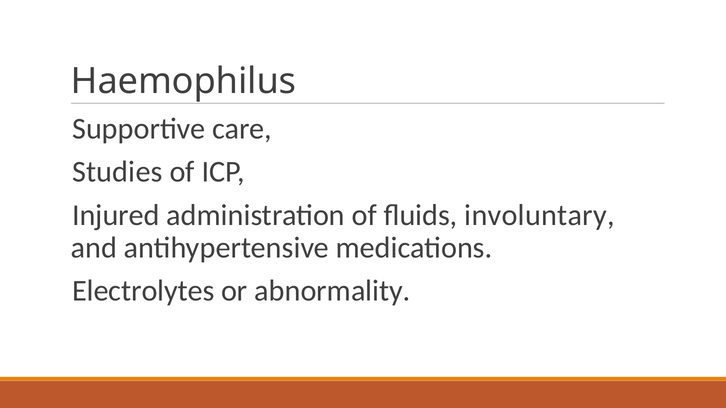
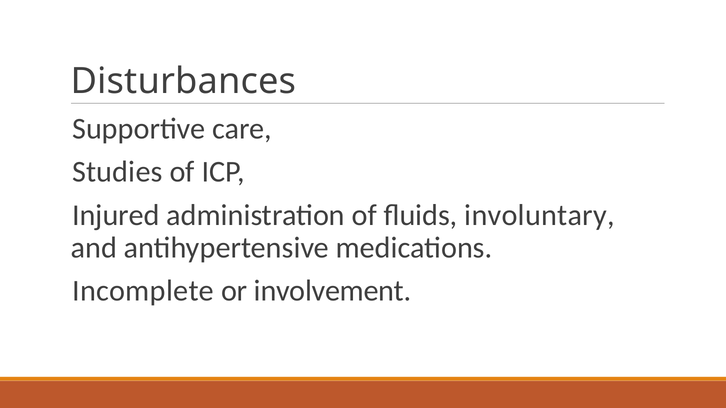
Haemophilus: Haemophilus -> Disturbances
Electrolytes: Electrolytes -> Incomplete
abnormality: abnormality -> involvement
